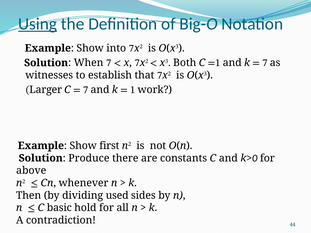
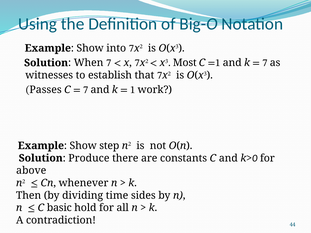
Using underline: present -> none
Both: Both -> Most
Larger: Larger -> Passes
first: first -> step
used: used -> time
